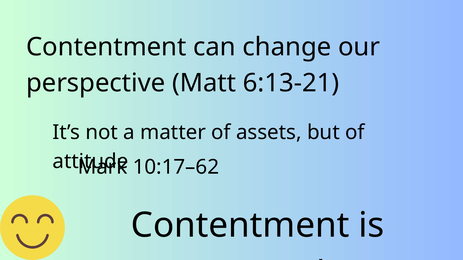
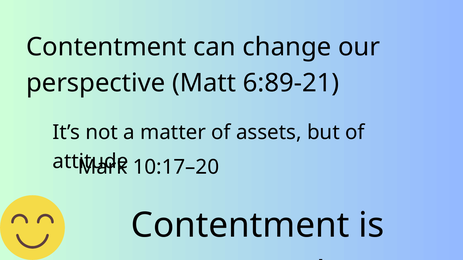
6:13-21: 6:13-21 -> 6:89-21
10:17–62: 10:17–62 -> 10:17–20
